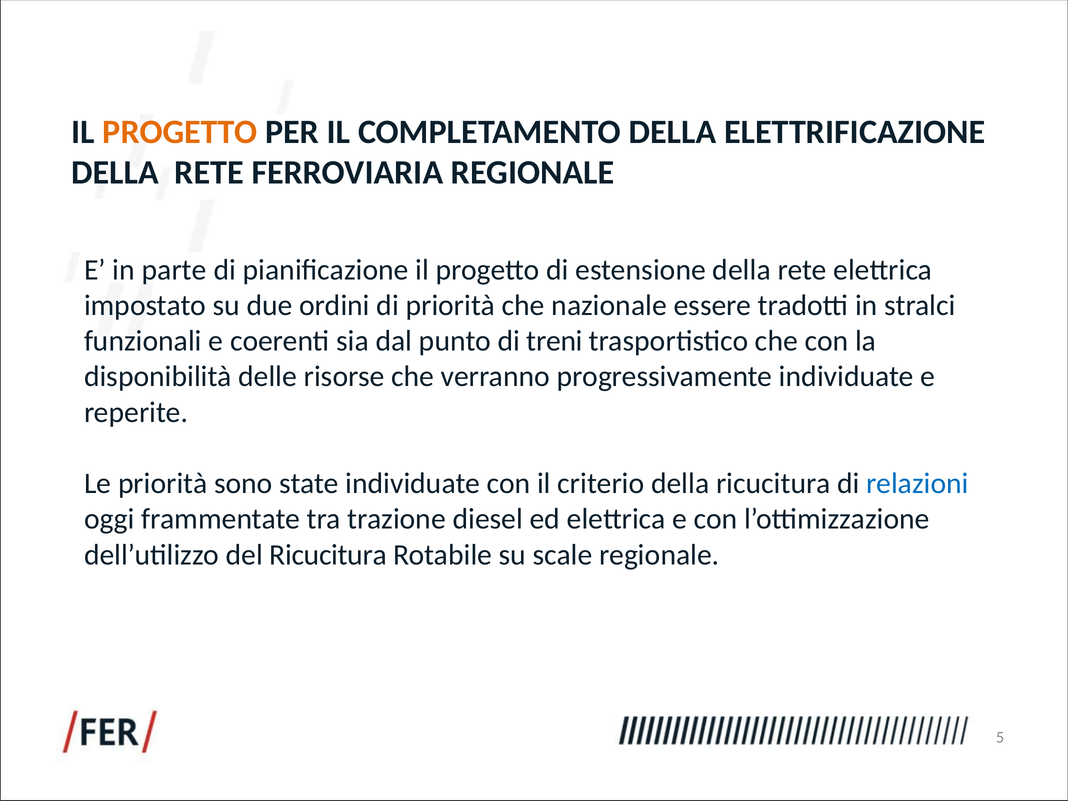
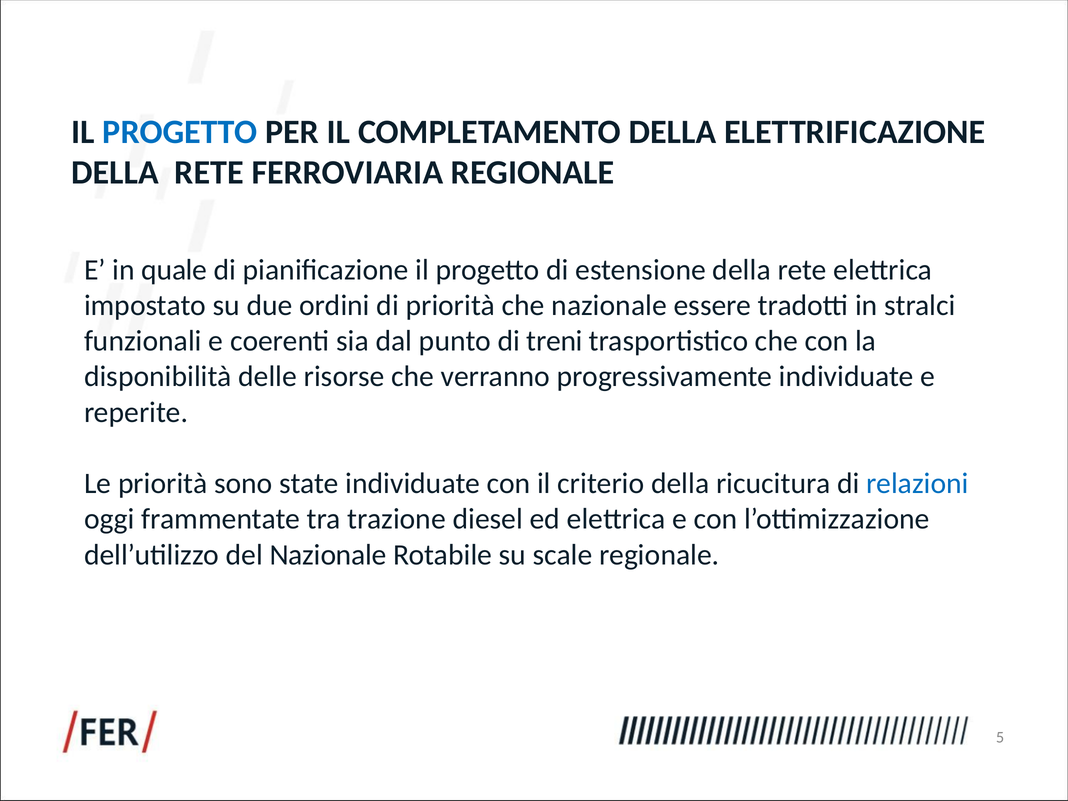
PROGETTO at (180, 132) colour: orange -> blue
parte: parte -> quale
del Ricucitura: Ricucitura -> Nazionale
